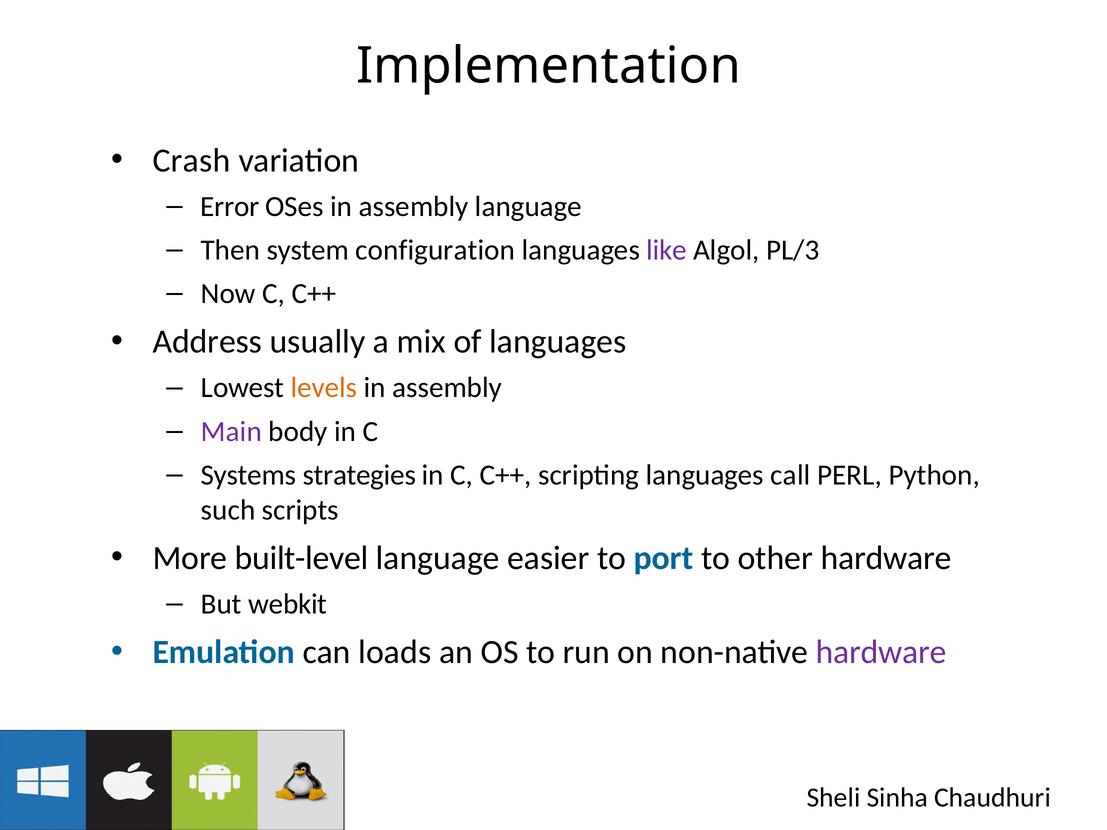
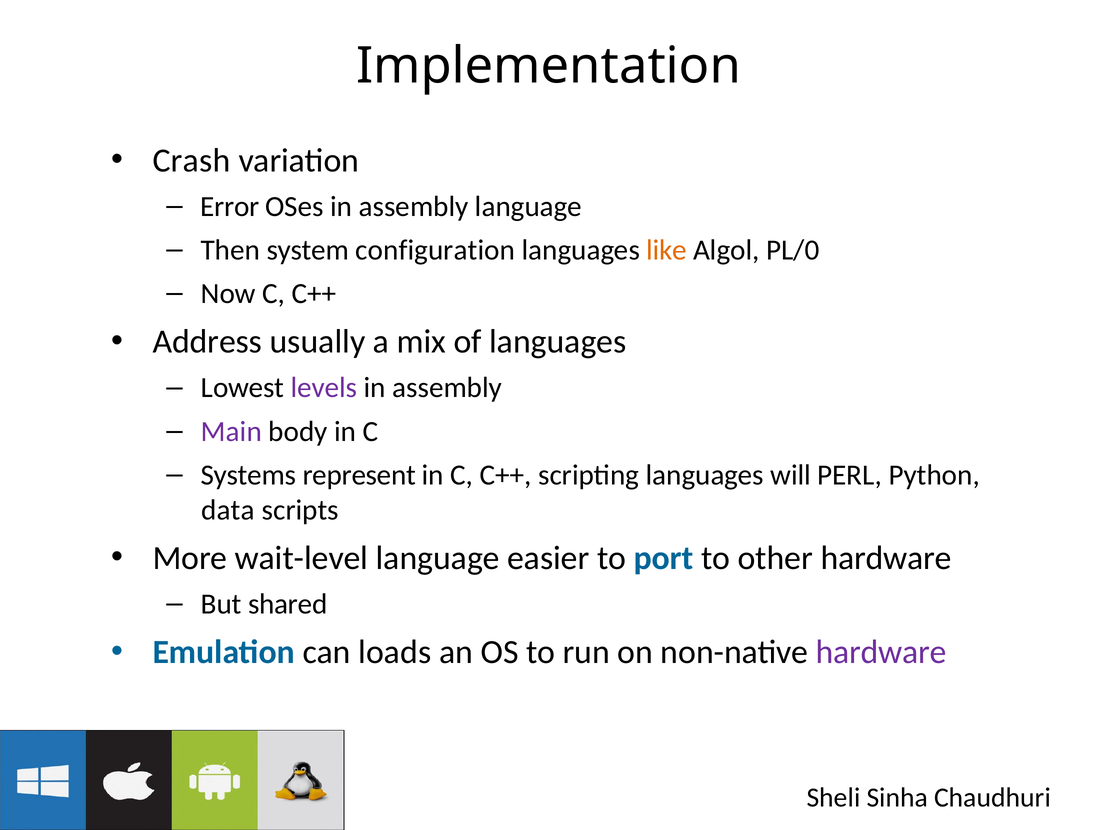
like colour: purple -> orange
PL/3: PL/3 -> PL/0
levels colour: orange -> purple
strategies: strategies -> represent
call: call -> will
such: such -> data
built-level: built-level -> wait-level
webkit: webkit -> shared
